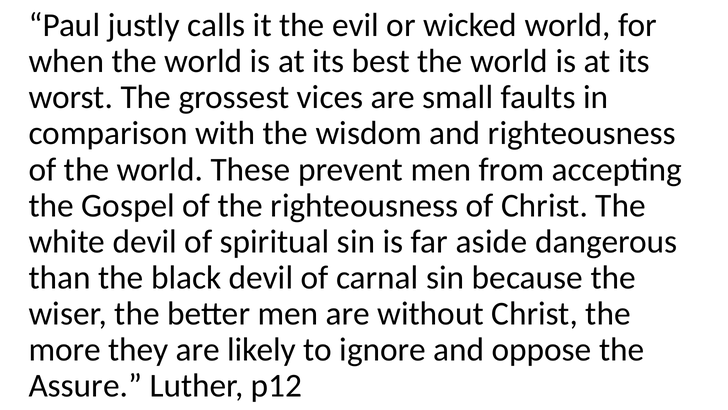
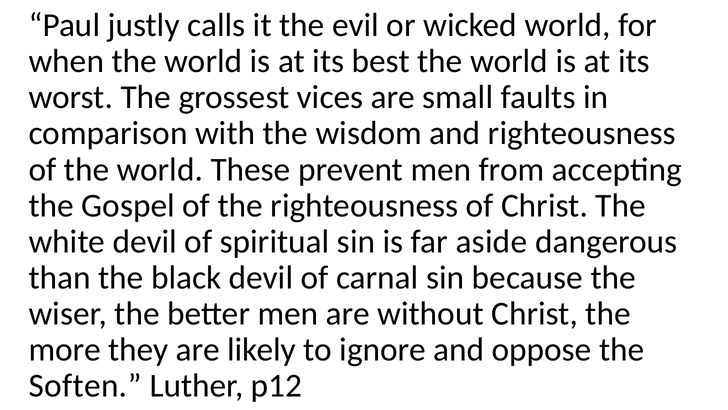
Assure: Assure -> Soften
